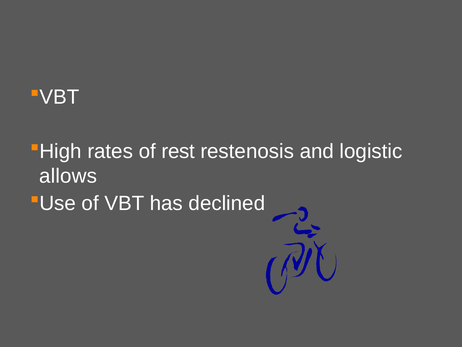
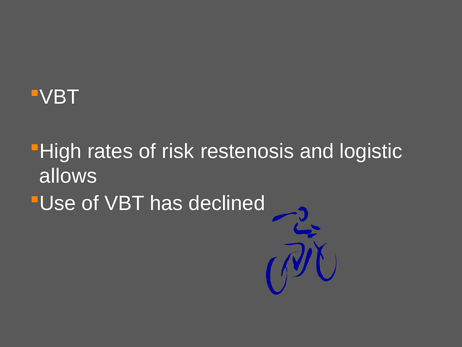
rest: rest -> risk
